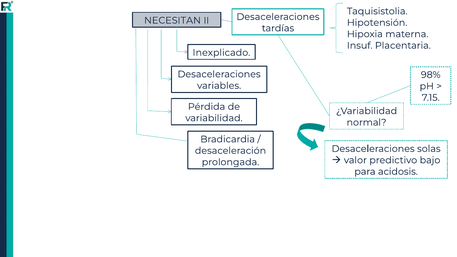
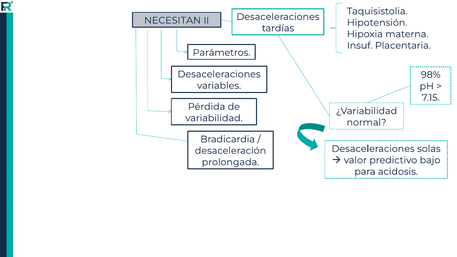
Inexplicado: Inexplicado -> Parámetros
